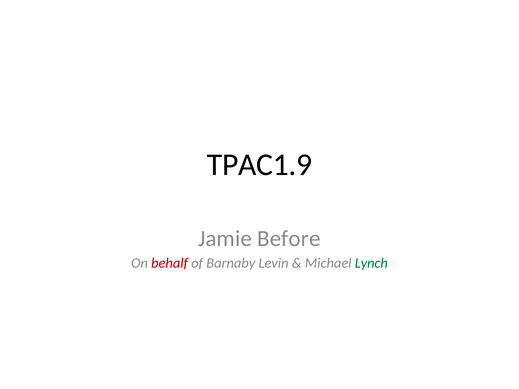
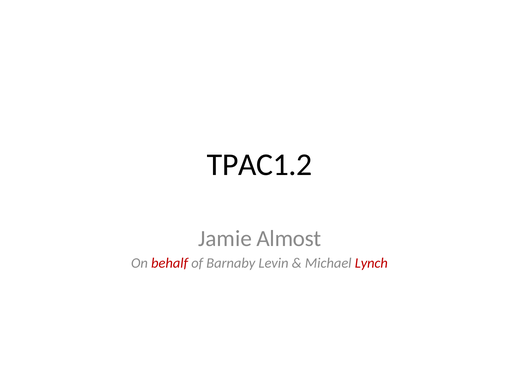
TPAC1.9: TPAC1.9 -> TPAC1.2
Before: Before -> Almost
Lynch colour: green -> red
